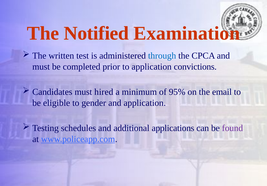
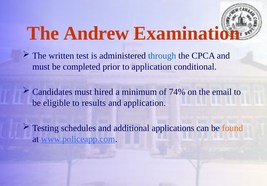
Notified: Notified -> Andrew
convictions: convictions -> conditional
95%: 95% -> 74%
gender: gender -> results
found colour: purple -> orange
